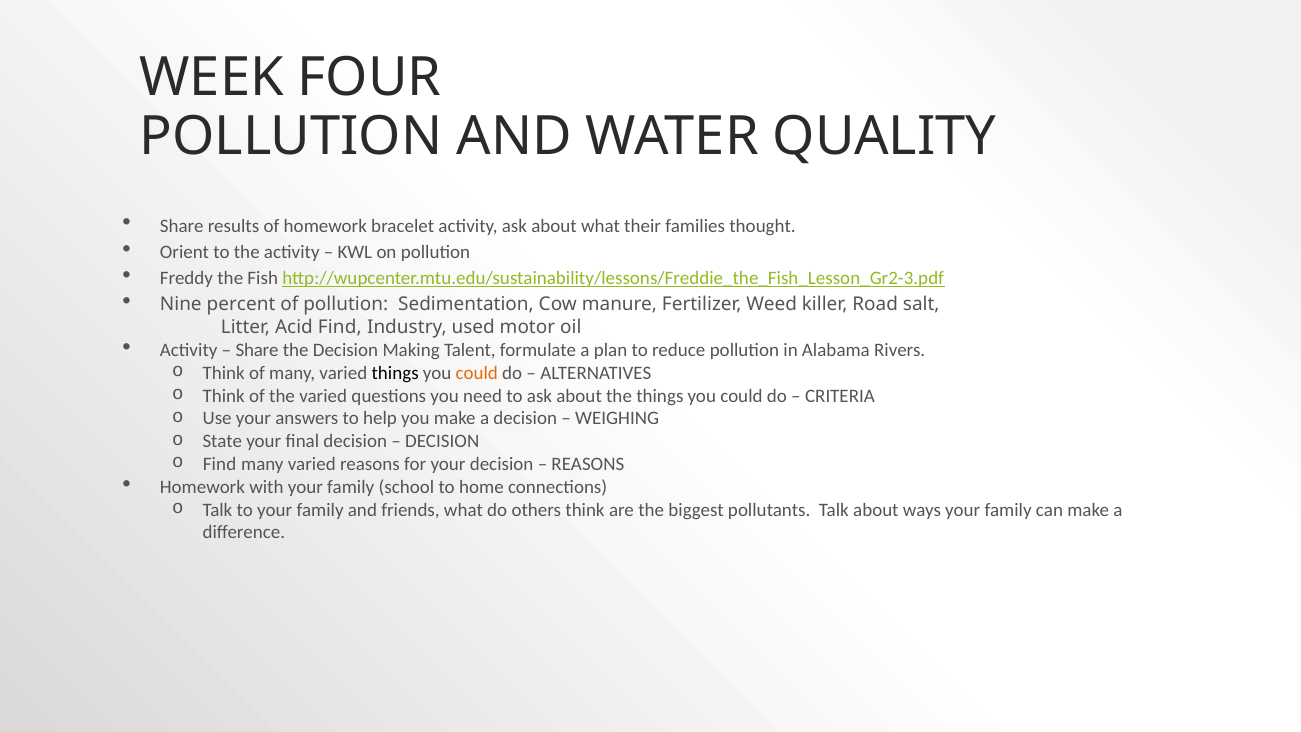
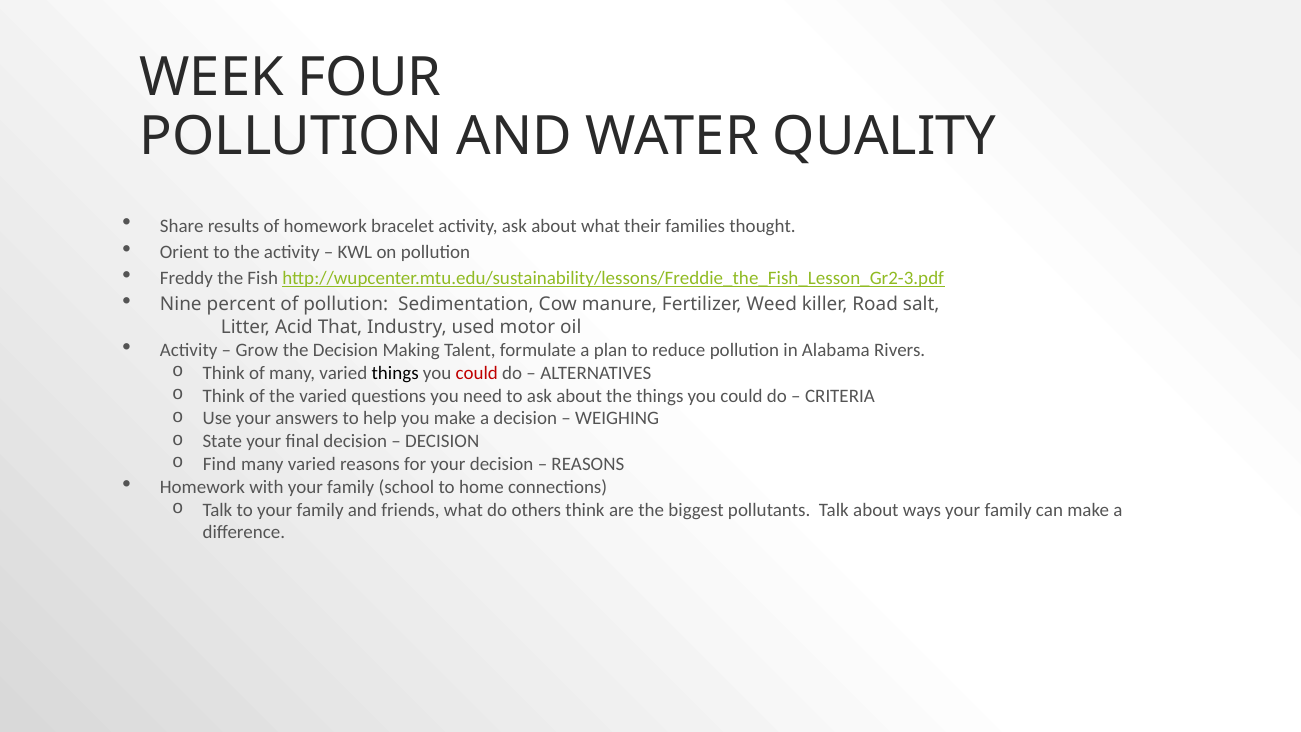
Acid Find: Find -> That
Share at (257, 350): Share -> Grow
could at (477, 373) colour: orange -> red
